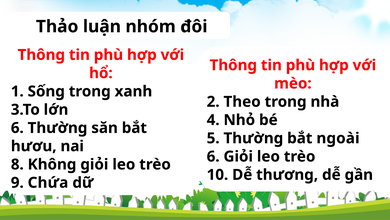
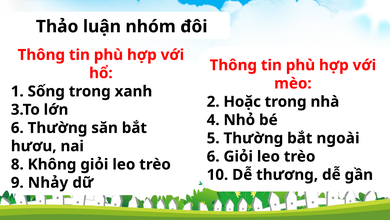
Theo: Theo -> Hoặc
Chứa: Chứa -> Nhảy
